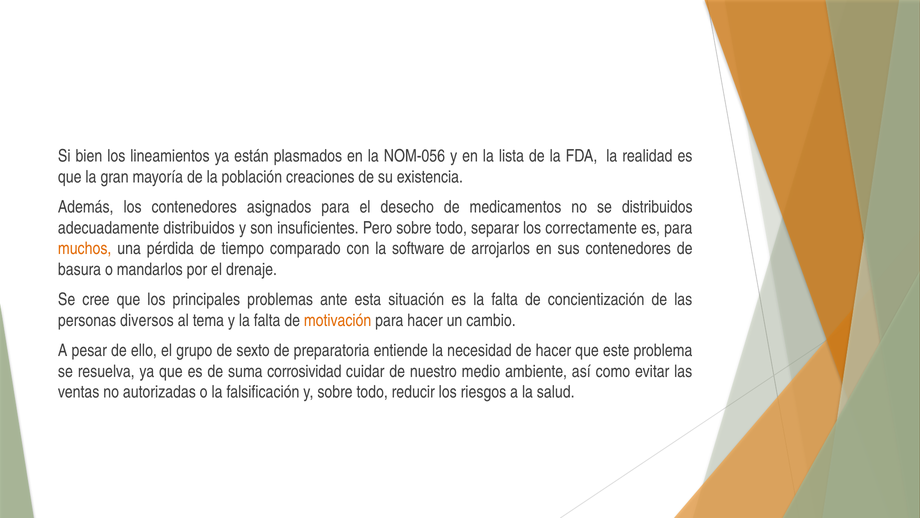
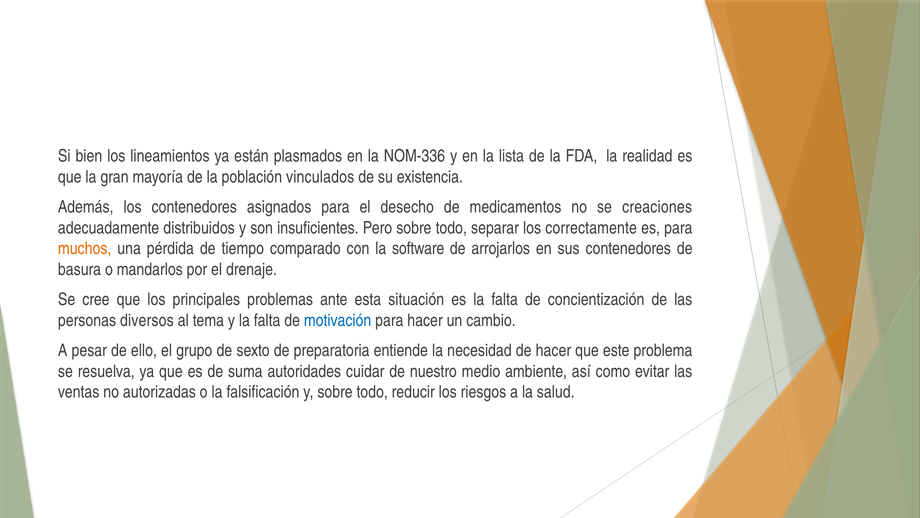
NOM-056: NOM-056 -> NOM-336
creaciones: creaciones -> vinculados
se distribuidos: distribuidos -> creaciones
motivación colour: orange -> blue
corrosividad: corrosividad -> autoridades
